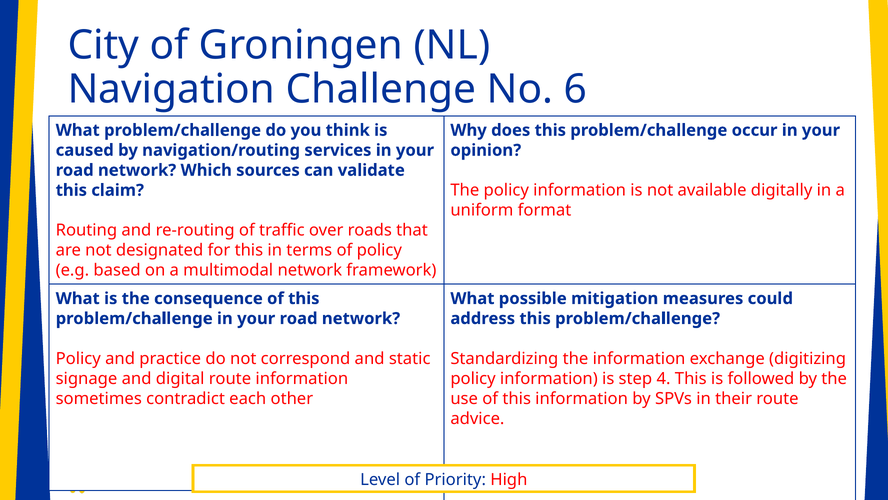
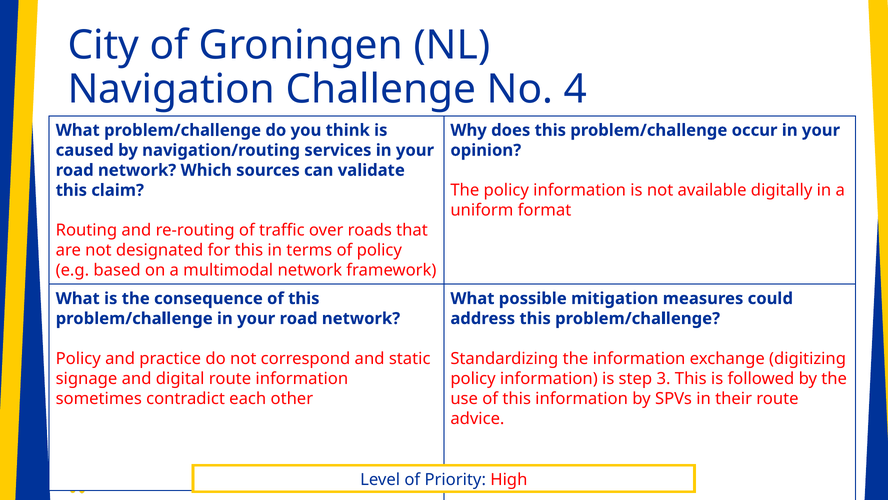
6: 6 -> 4
4: 4 -> 3
